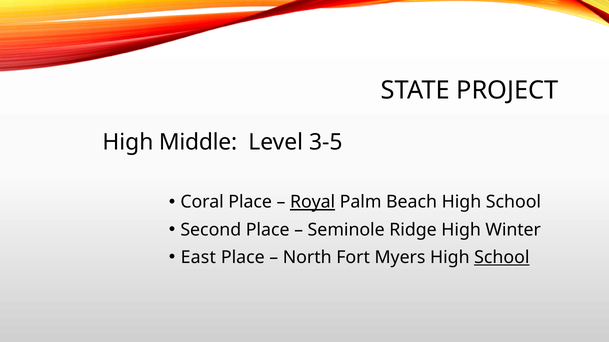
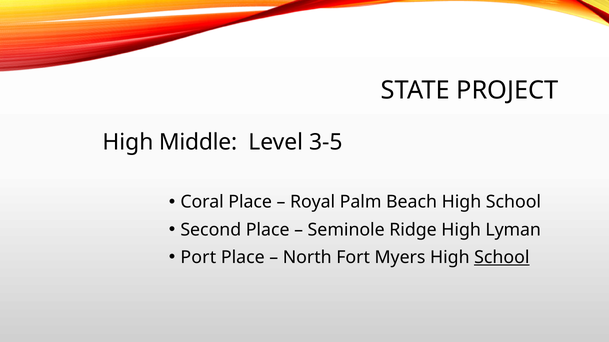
Royal underline: present -> none
Winter: Winter -> Lyman
East: East -> Port
